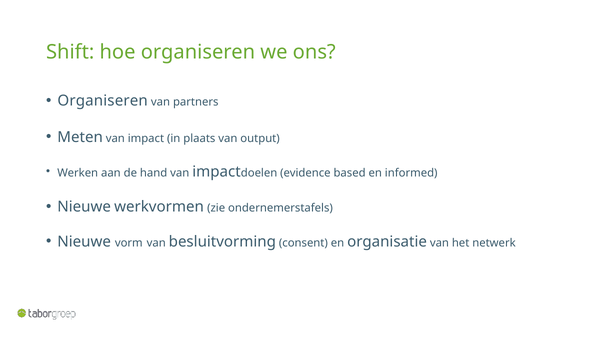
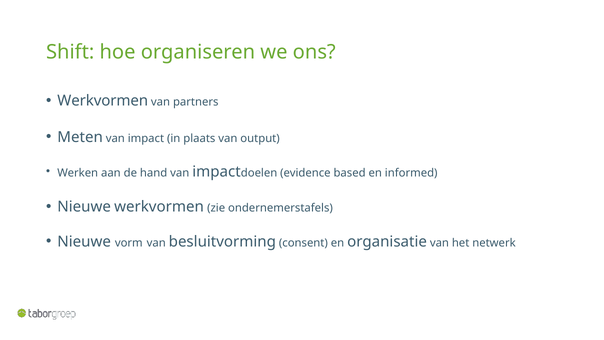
Organiseren at (103, 101): Organiseren -> Werkvormen
